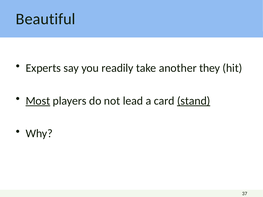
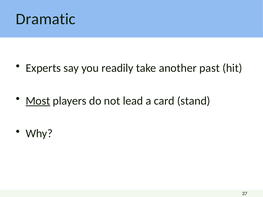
Beautiful: Beautiful -> Dramatic
they: they -> past
stand underline: present -> none
